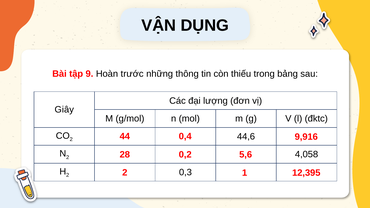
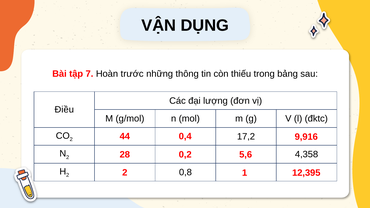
9: 9 -> 7
Giây: Giây -> Điều
44,6: 44,6 -> 17,2
4,058: 4,058 -> 4,358
0,3: 0,3 -> 0,8
